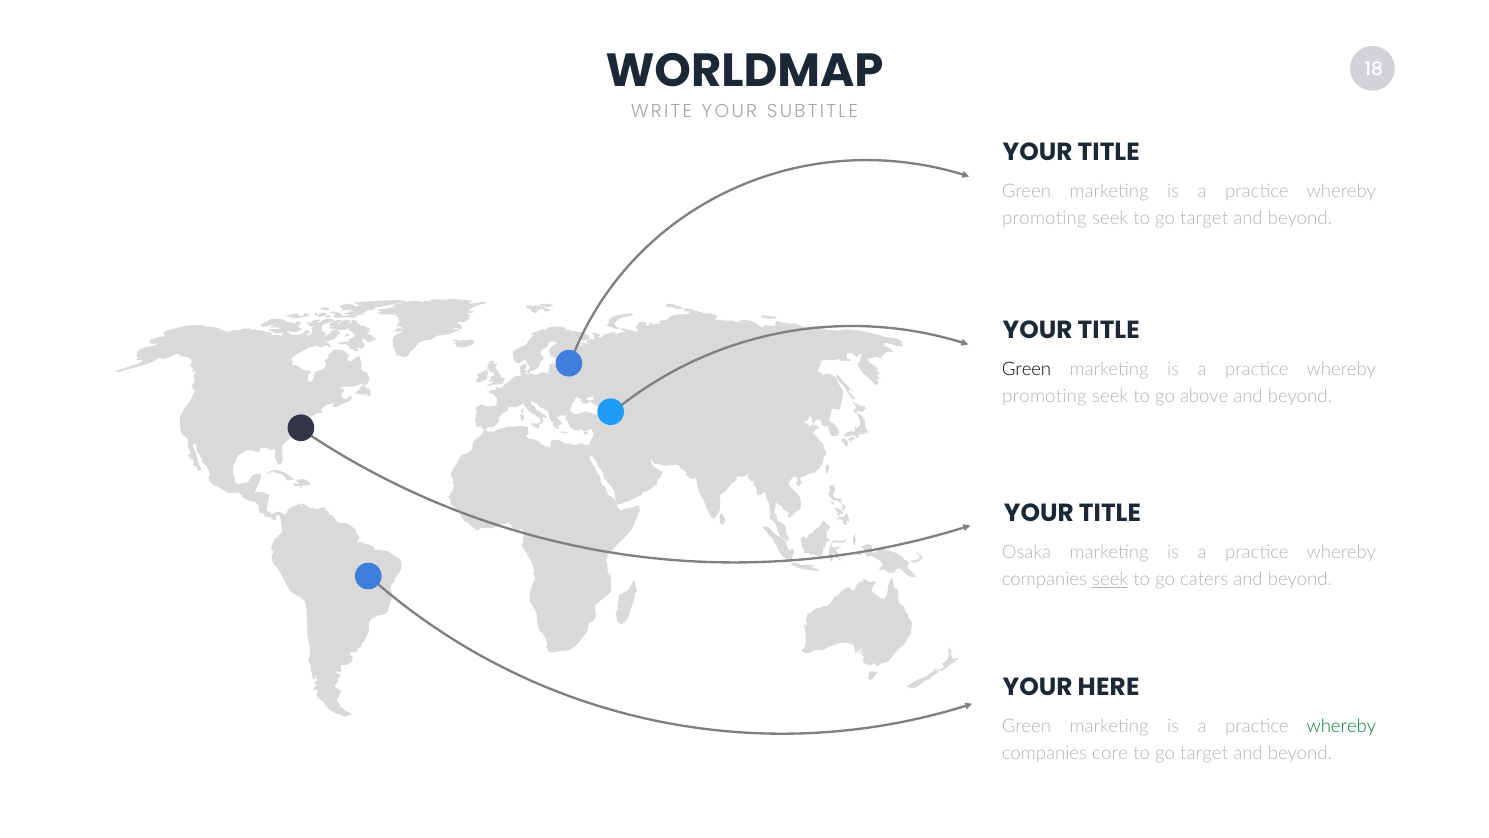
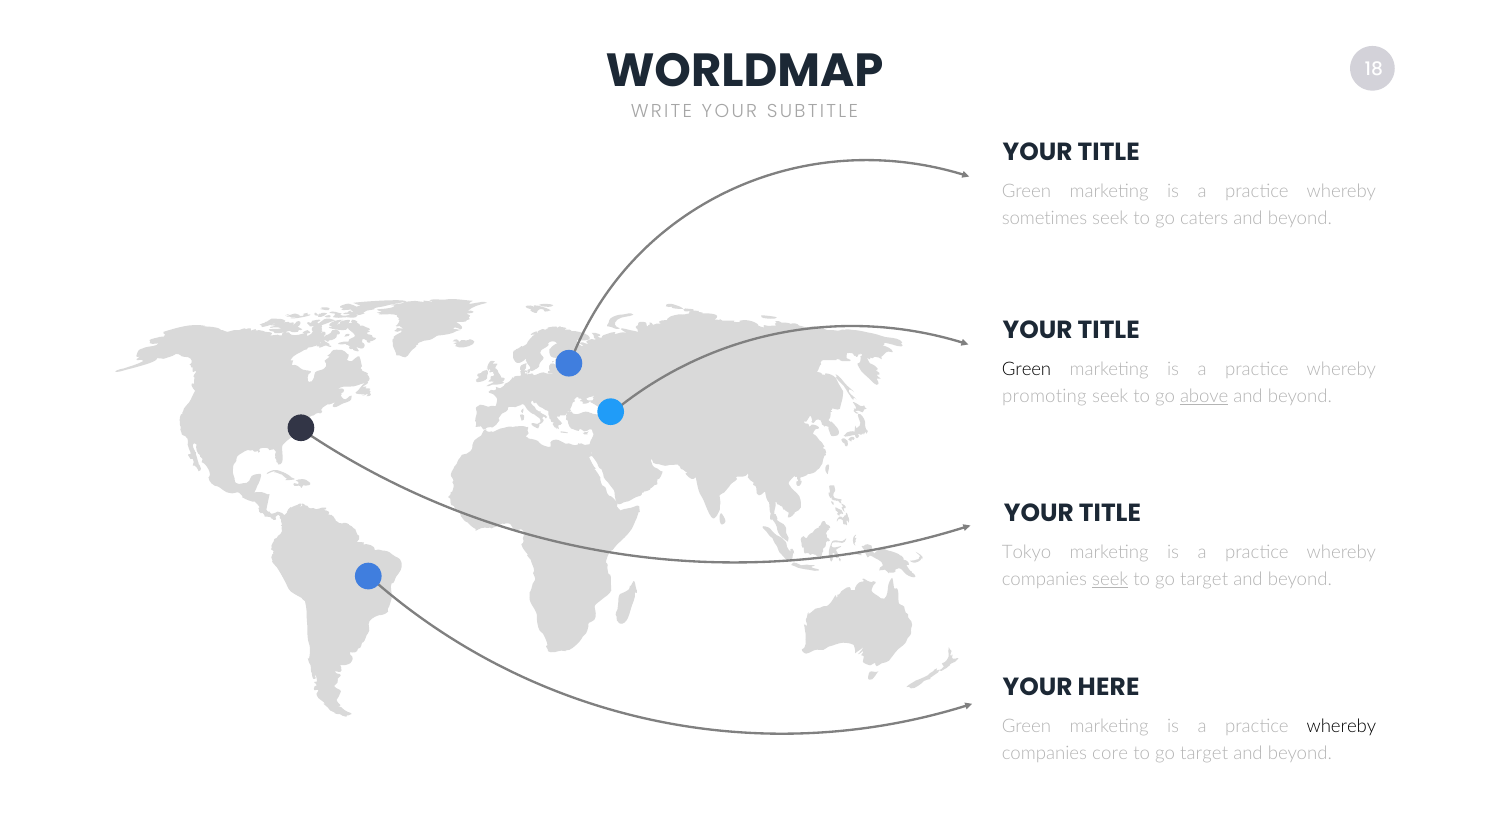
promoting at (1044, 218): promoting -> sometimes
seek to go target: target -> caters
above underline: none -> present
Osaka: Osaka -> Tokyo
caters at (1204, 579): caters -> target
whereby at (1341, 726) colour: green -> black
